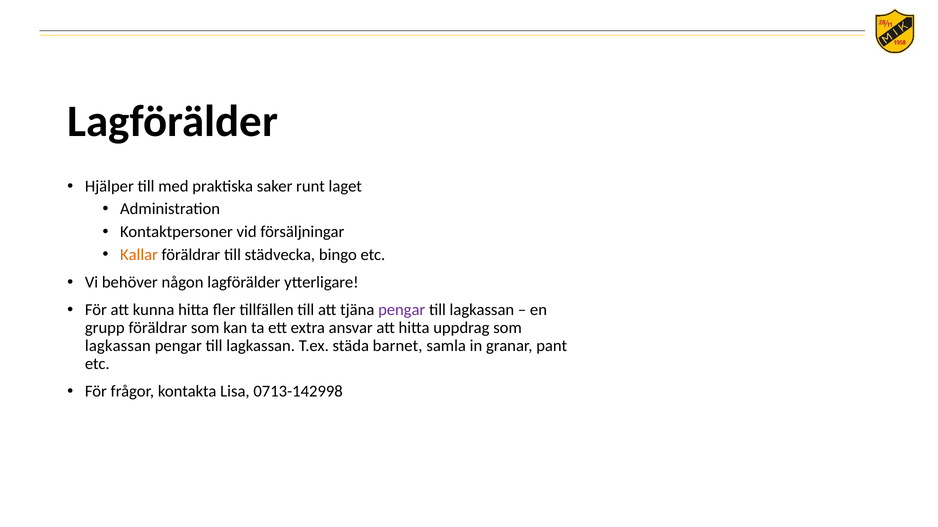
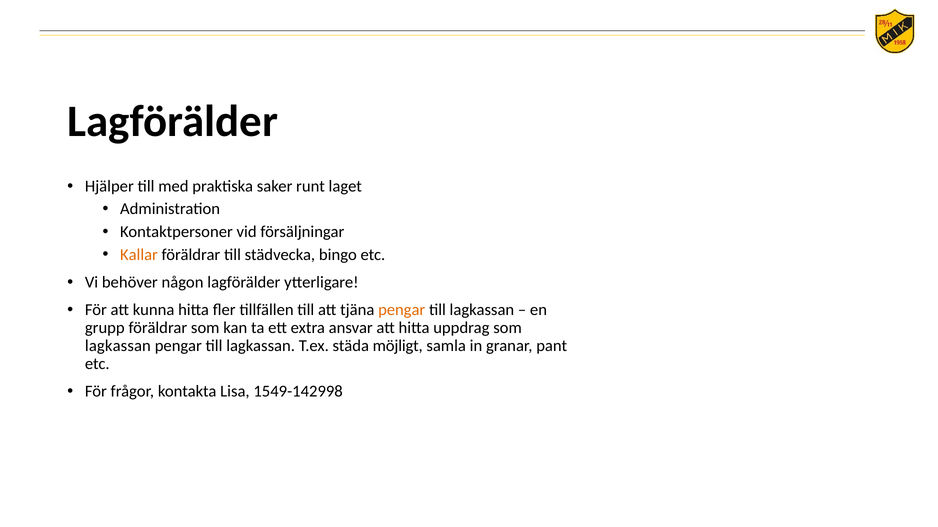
pengar at (402, 310) colour: purple -> orange
barnet: barnet -> möjligt
0713-142998: 0713-142998 -> 1549-142998
